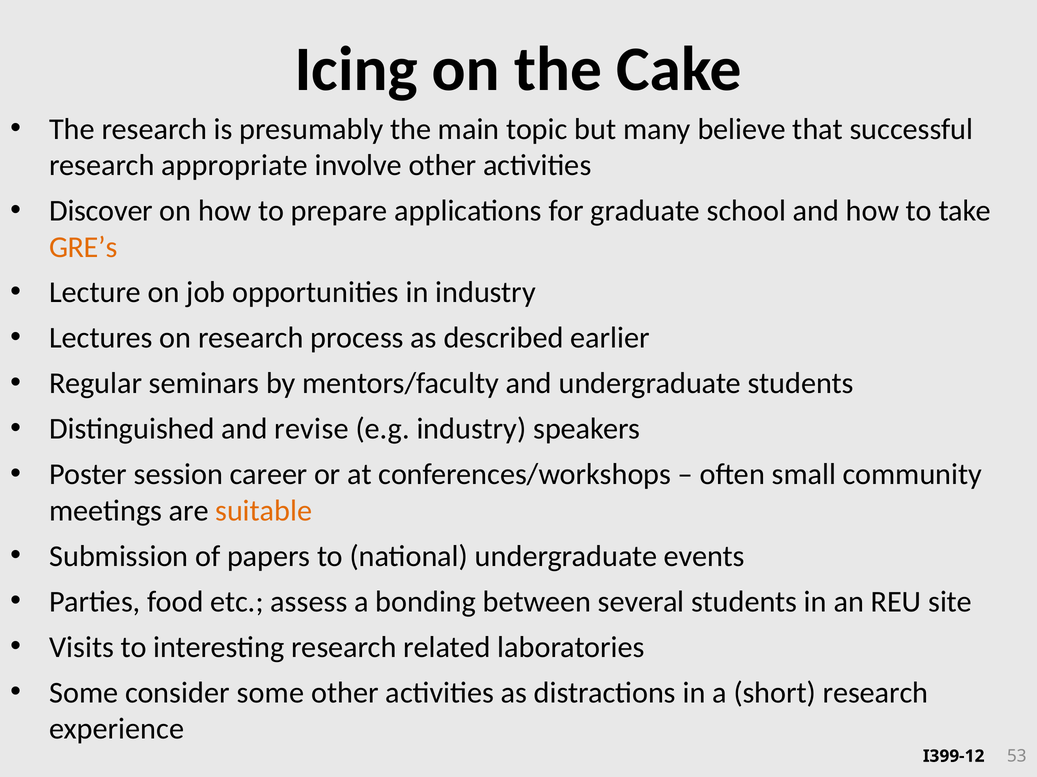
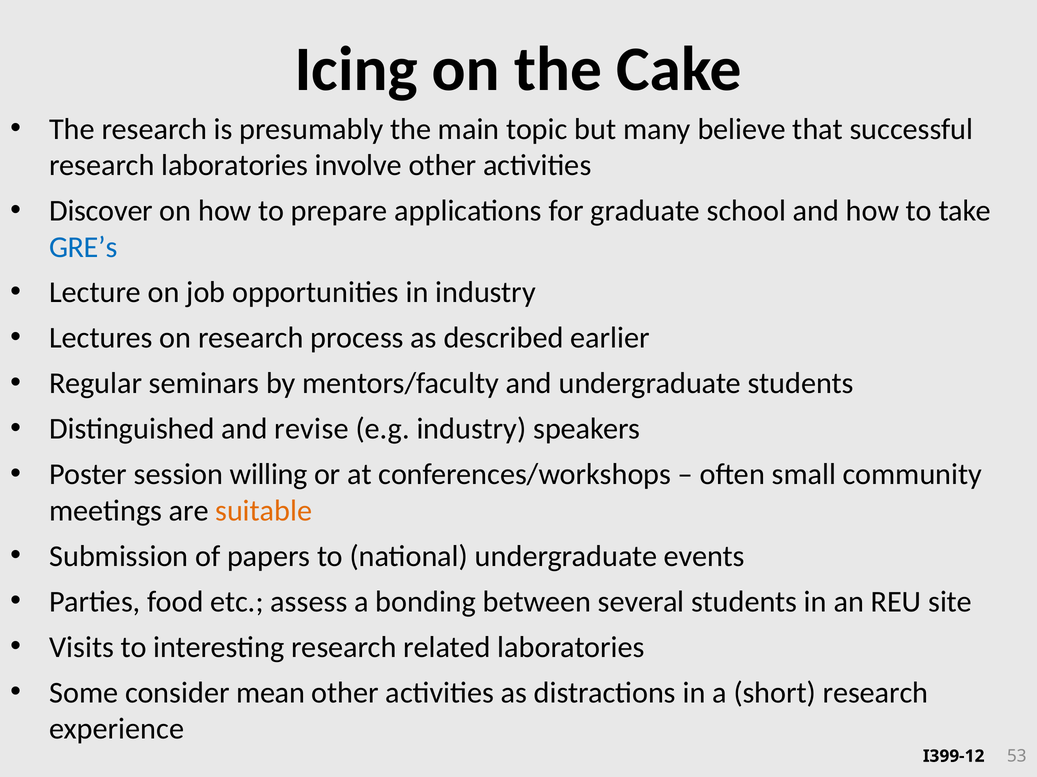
research appropriate: appropriate -> laboratories
GRE’s colour: orange -> blue
career: career -> willing
consider some: some -> mean
